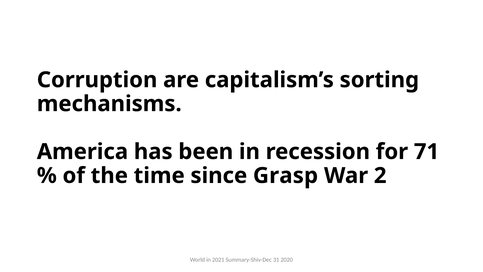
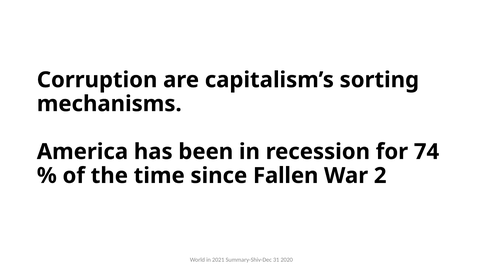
71: 71 -> 74
Grasp: Grasp -> Fallen
